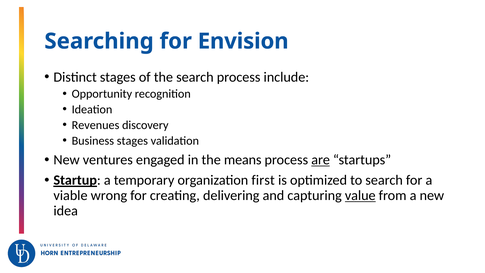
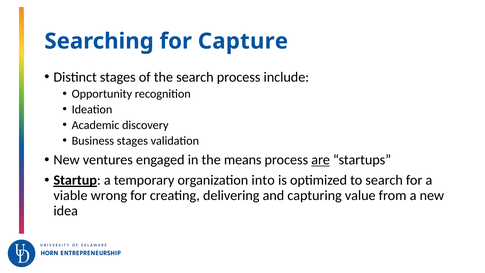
Envision: Envision -> Capture
Revenues: Revenues -> Academic
first: first -> into
value underline: present -> none
